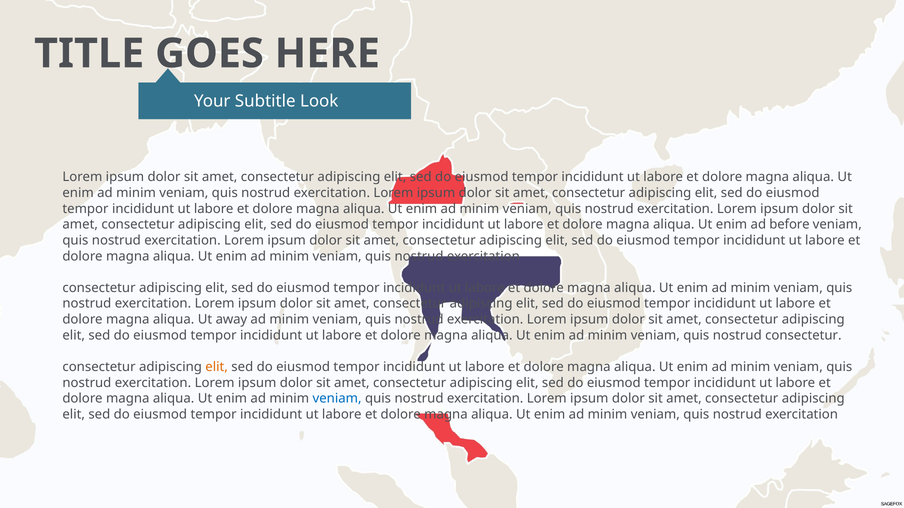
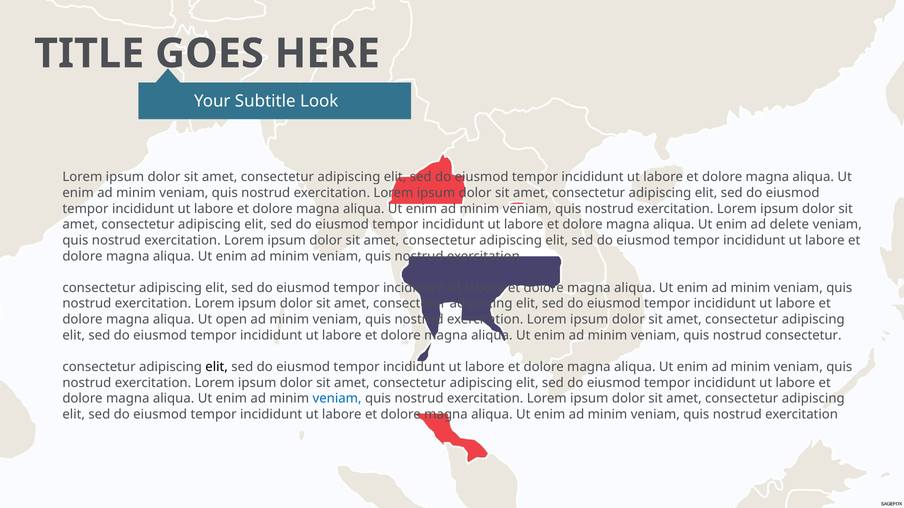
before: before -> delete
away: away -> open
elit at (217, 367) colour: orange -> black
